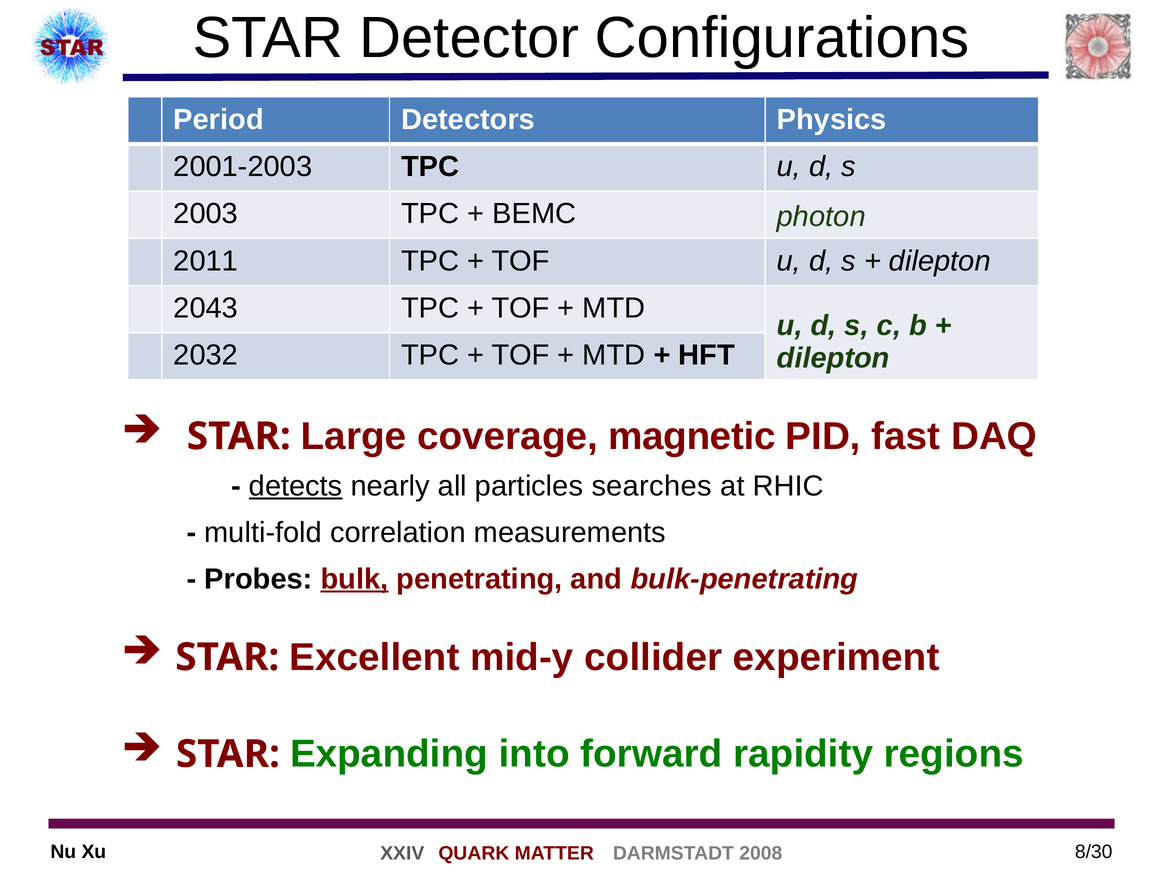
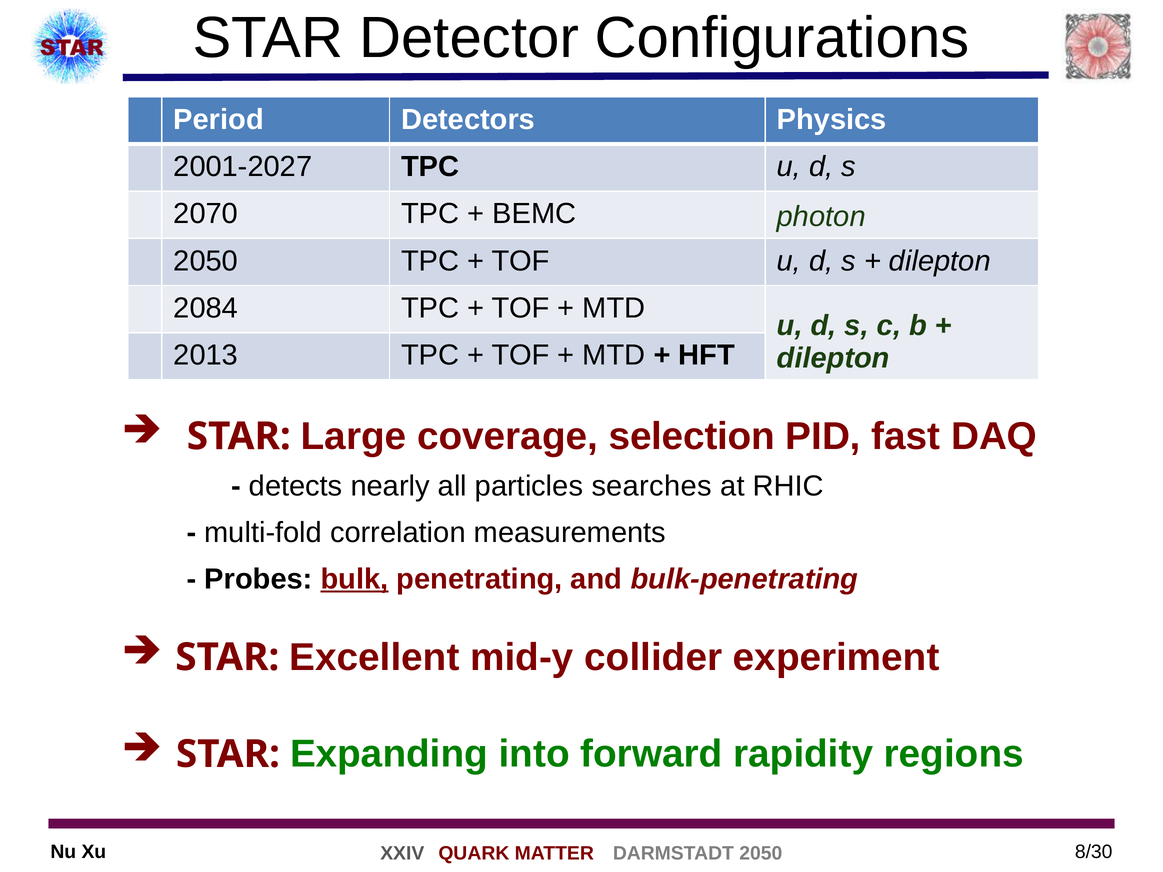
2001-2003: 2001-2003 -> 2001-2027
2003: 2003 -> 2070
2011 at (206, 261): 2011 -> 2050
2043: 2043 -> 2084
2032: 2032 -> 2013
magnetic: magnetic -> selection
detects underline: present -> none
2008 at (761, 854): 2008 -> 2050
